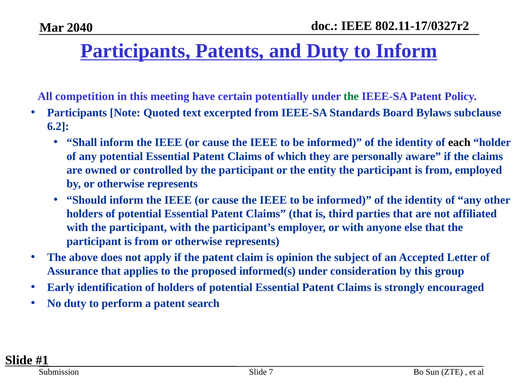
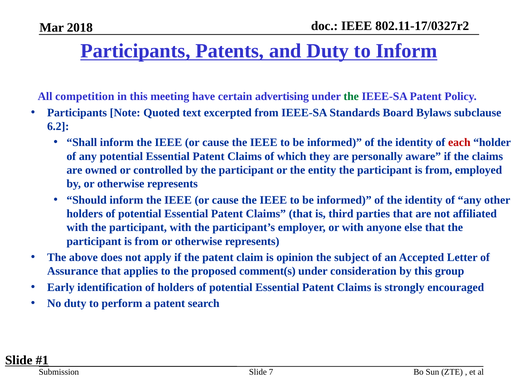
2040: 2040 -> 2018
potentially: potentially -> advertising
each colour: black -> red
informed(s: informed(s -> comment(s
